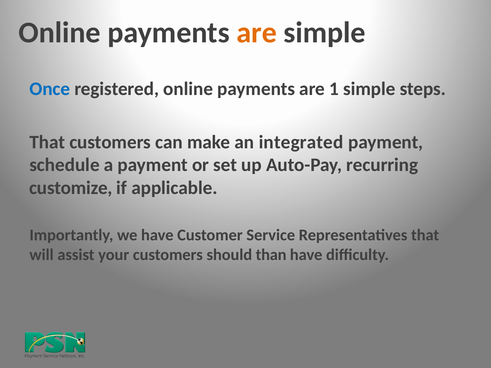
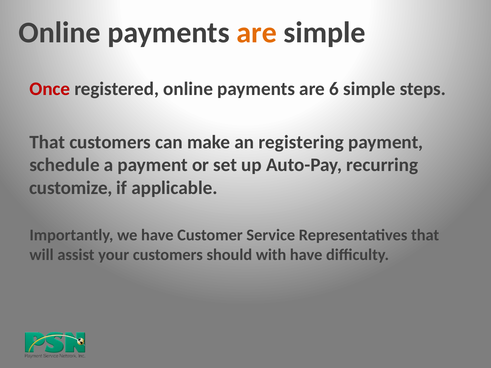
Once colour: blue -> red
1: 1 -> 6
integrated: integrated -> registering
than: than -> with
